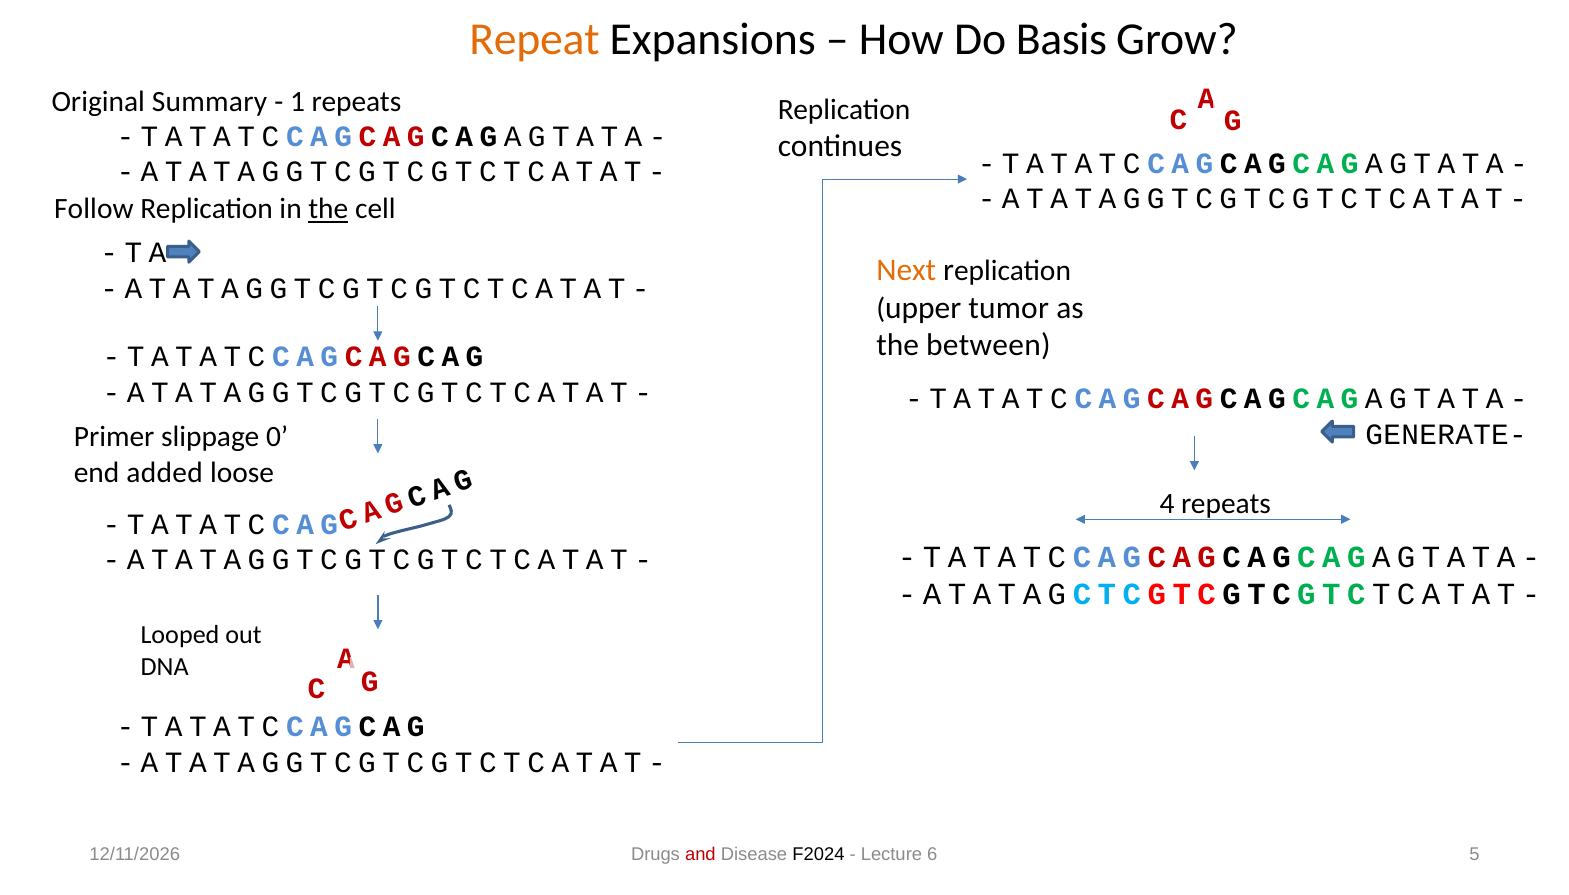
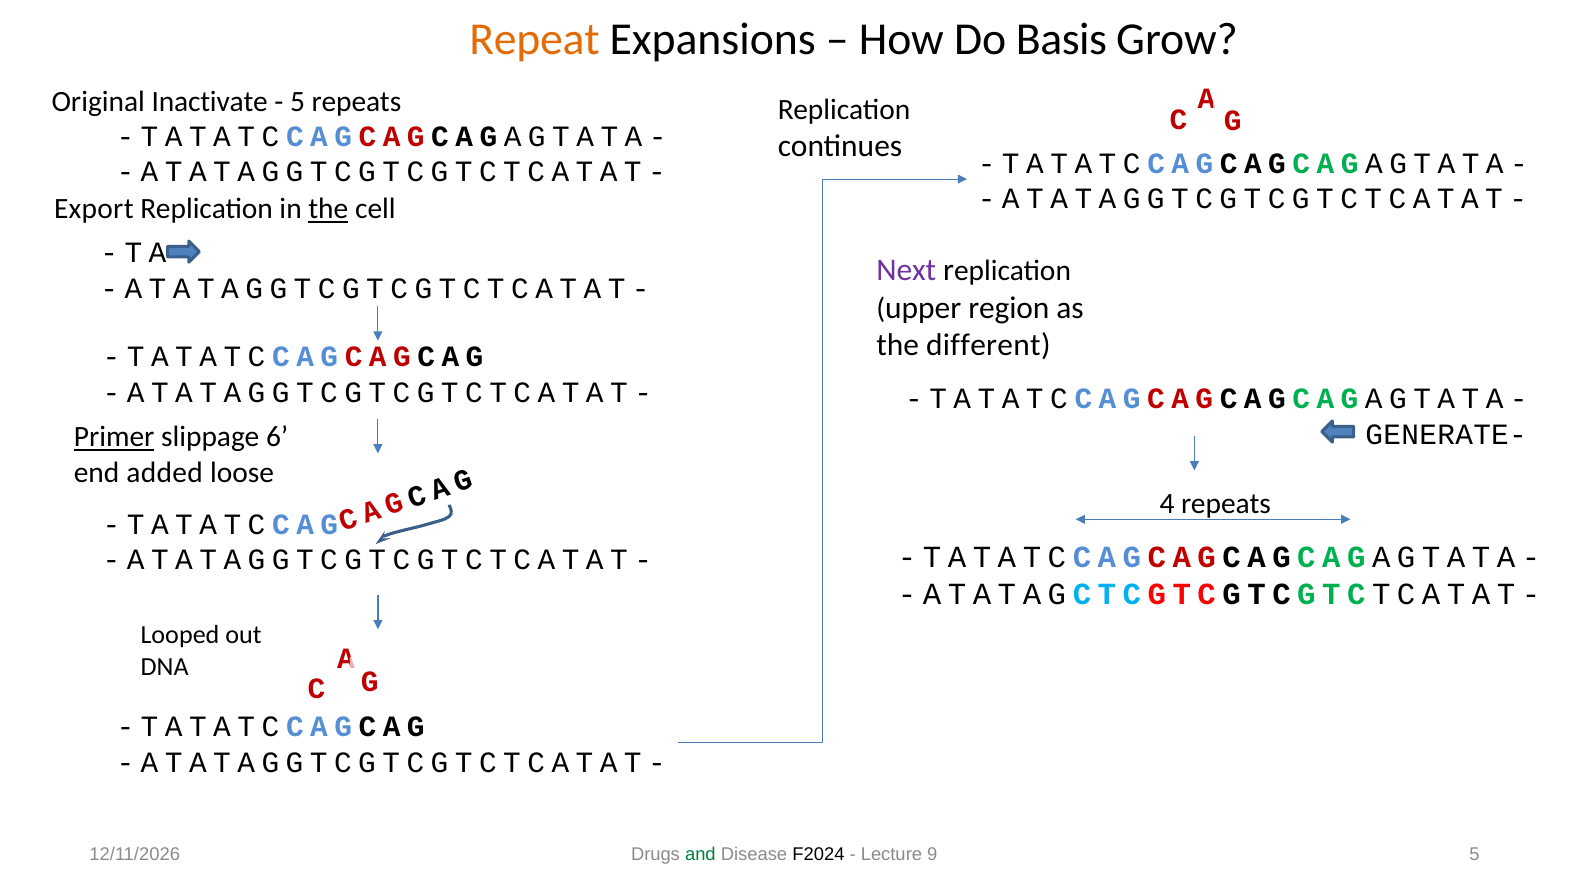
Summary: Summary -> Inactivate
1 at (298, 102): 1 -> 5
Follow: Follow -> Export
Next colour: orange -> purple
tumor: tumor -> region
between: between -> different
Primer underline: none -> present
0: 0 -> 6
and colour: red -> green
6: 6 -> 9
